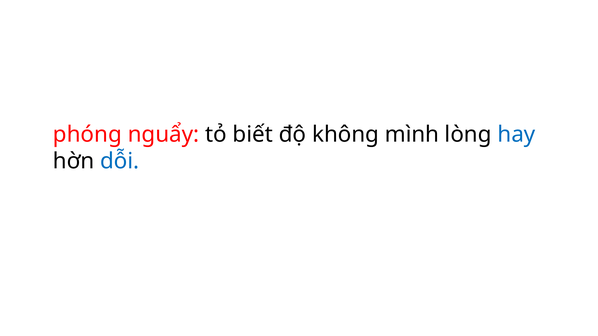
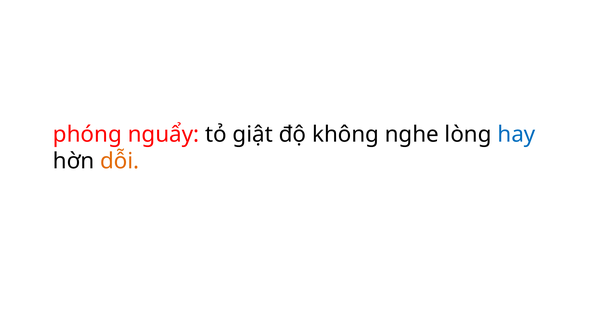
biết: biết -> giật
mình: mình -> nghe
dỗi colour: blue -> orange
